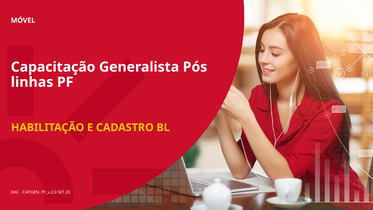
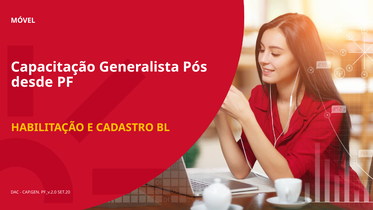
linhas: linhas -> desde
